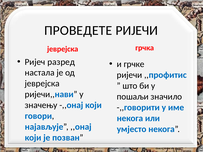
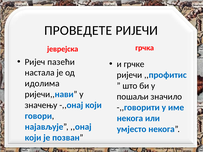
разред: разред -> пазећи
јеврејска at (42, 84): јеврејска -> идолима
